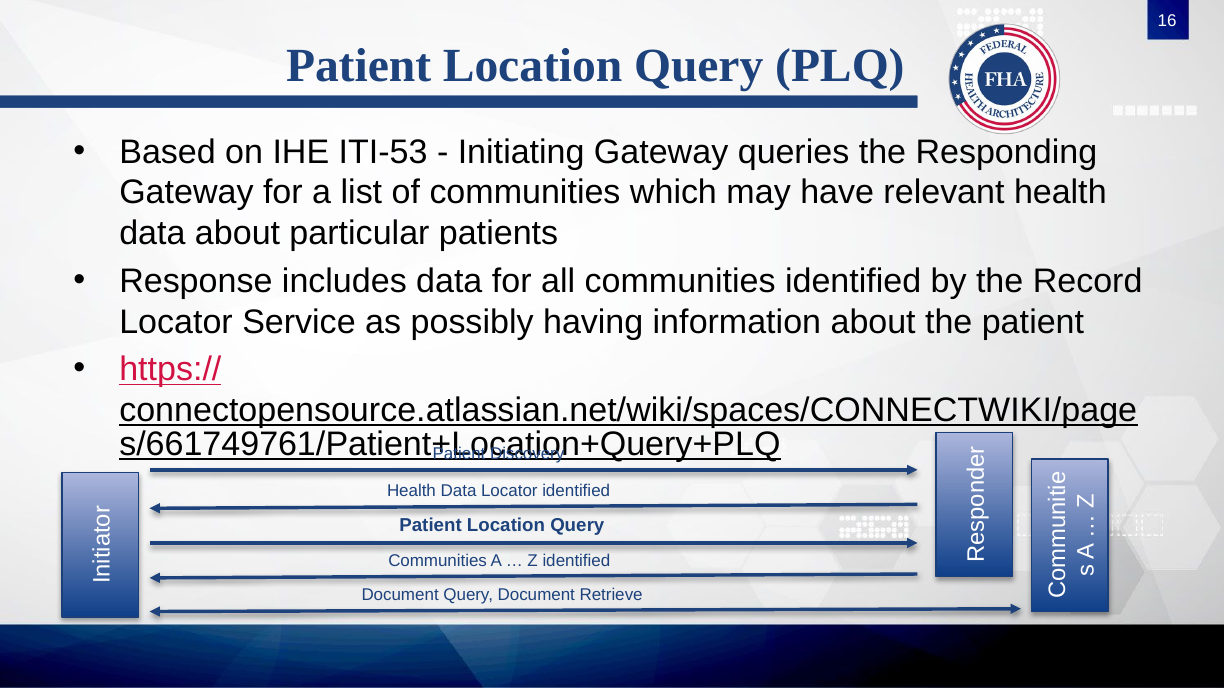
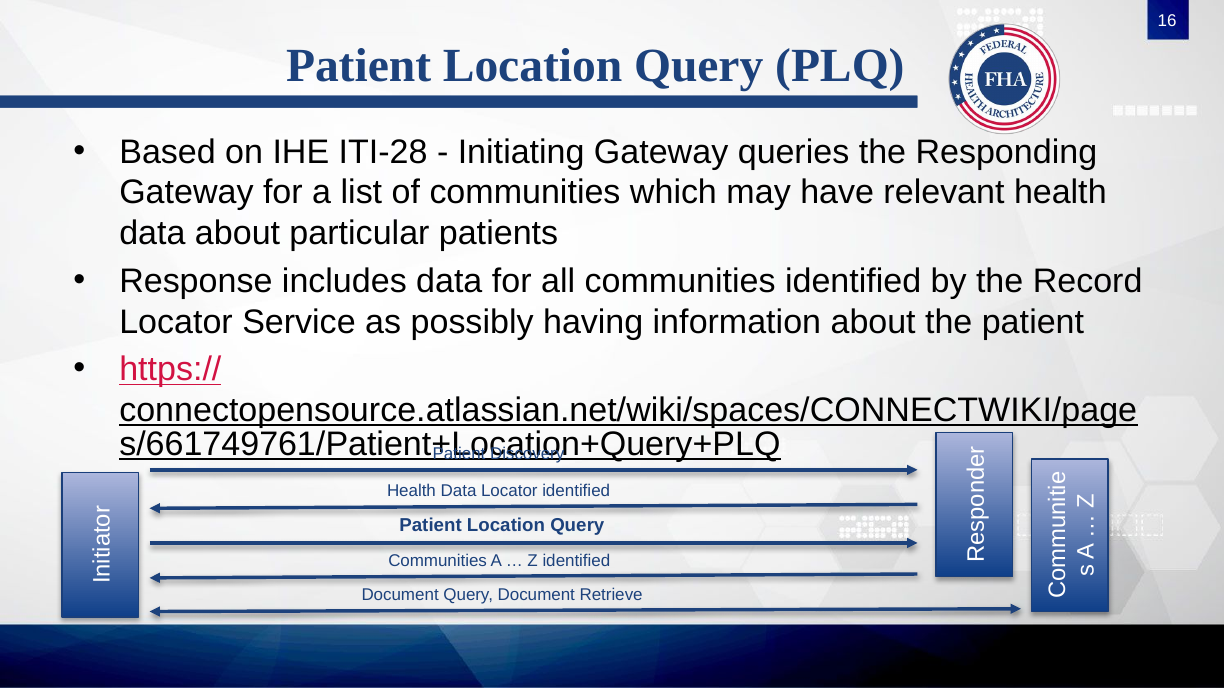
ITI-53: ITI-53 -> ITI-28
